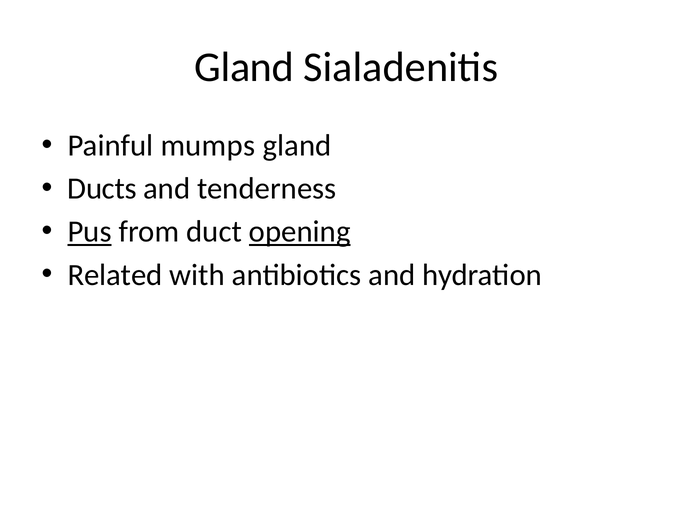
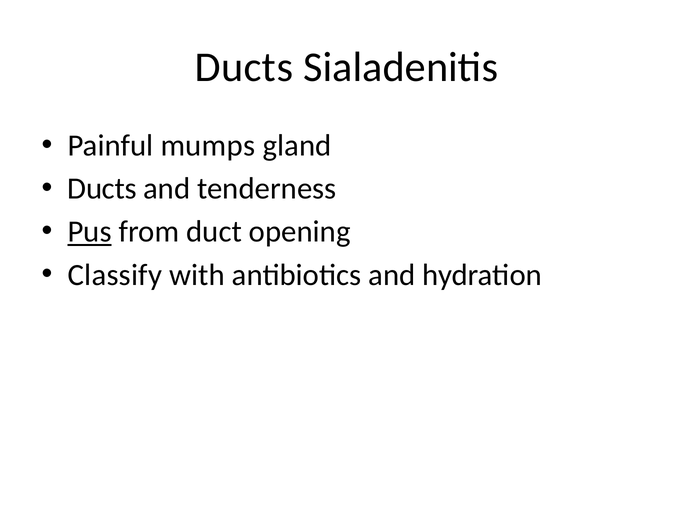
Gland at (244, 67): Gland -> Ducts
opening underline: present -> none
Related: Related -> Classify
